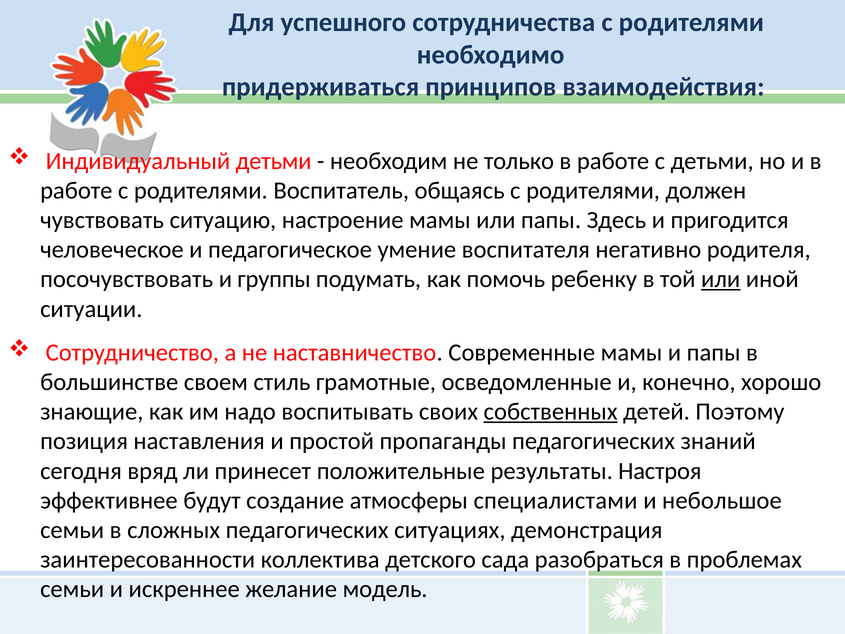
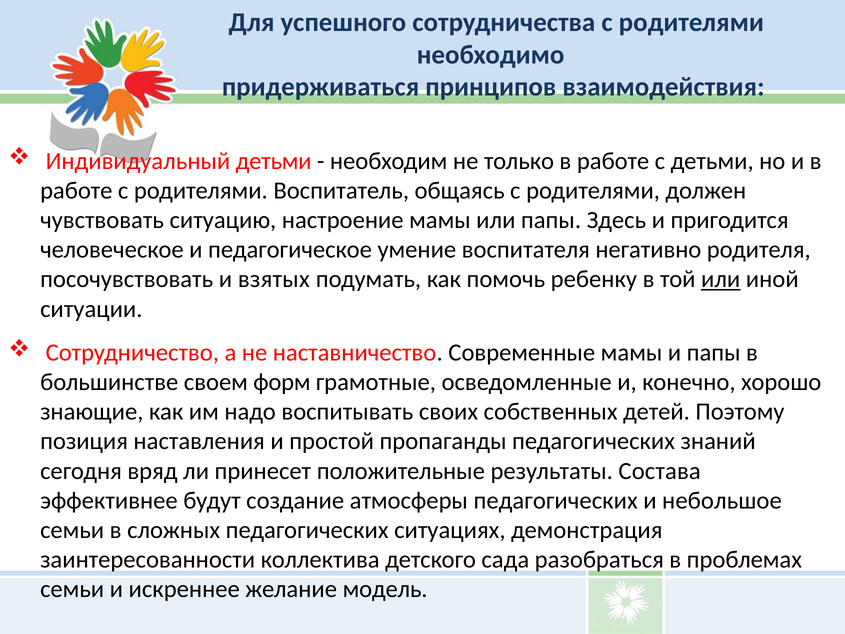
группы: группы -> взятых
стиль: стиль -> форм
собственных underline: present -> none
Настроя: Настроя -> Состава
атмосферы специалистами: специалистами -> педагогических
